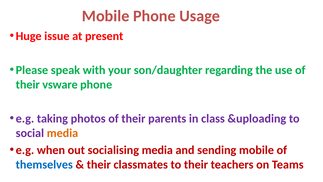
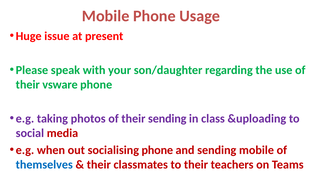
their parents: parents -> sending
media at (62, 133) colour: orange -> red
socialising media: media -> phone
